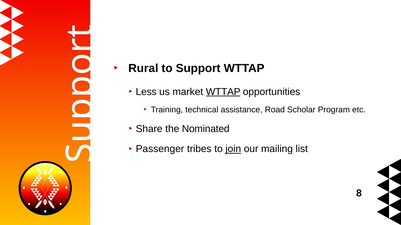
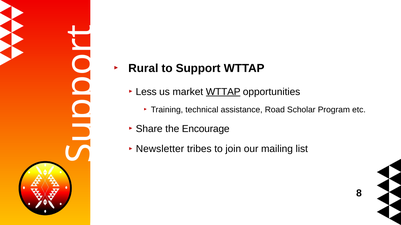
Nominated: Nominated -> Encourage
Passenger: Passenger -> Newsletter
join underline: present -> none
